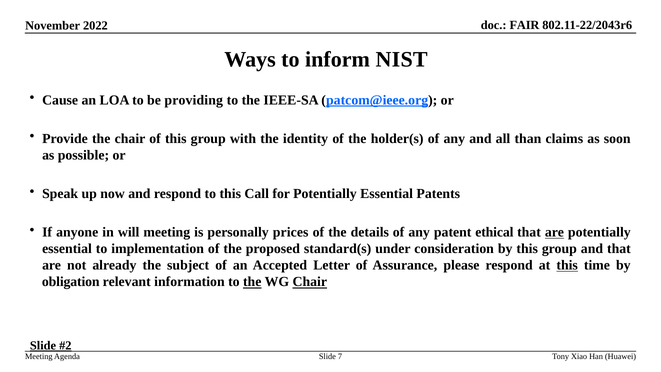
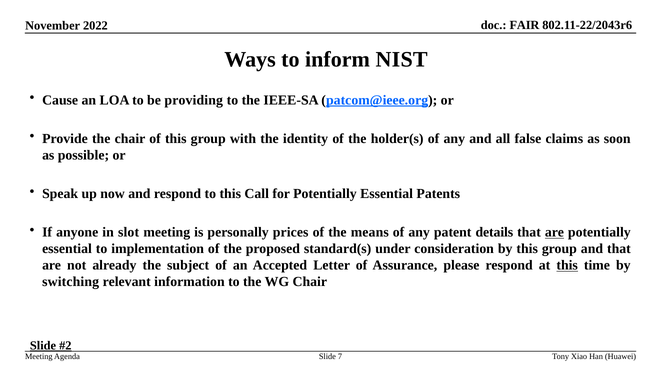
than: than -> false
will: will -> slot
details: details -> means
ethical: ethical -> details
obligation: obligation -> switching
the at (252, 282) underline: present -> none
Chair at (310, 282) underline: present -> none
